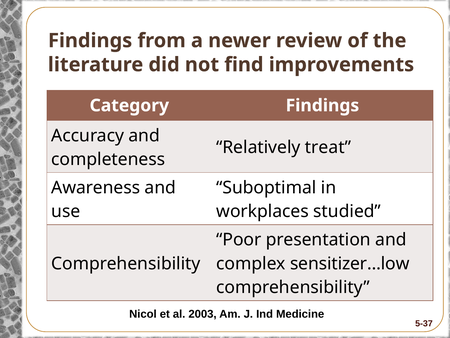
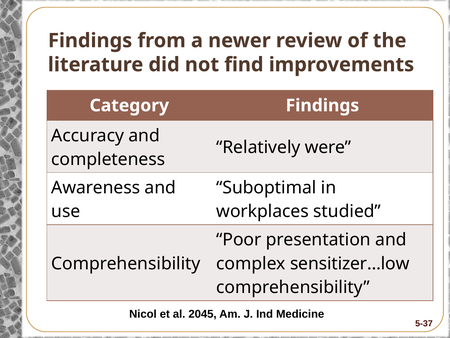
treat: treat -> were
2003: 2003 -> 2045
